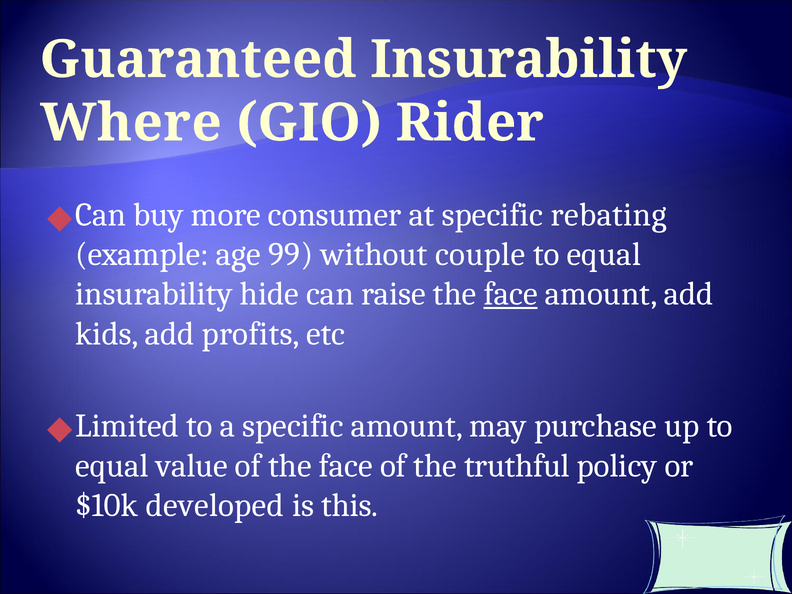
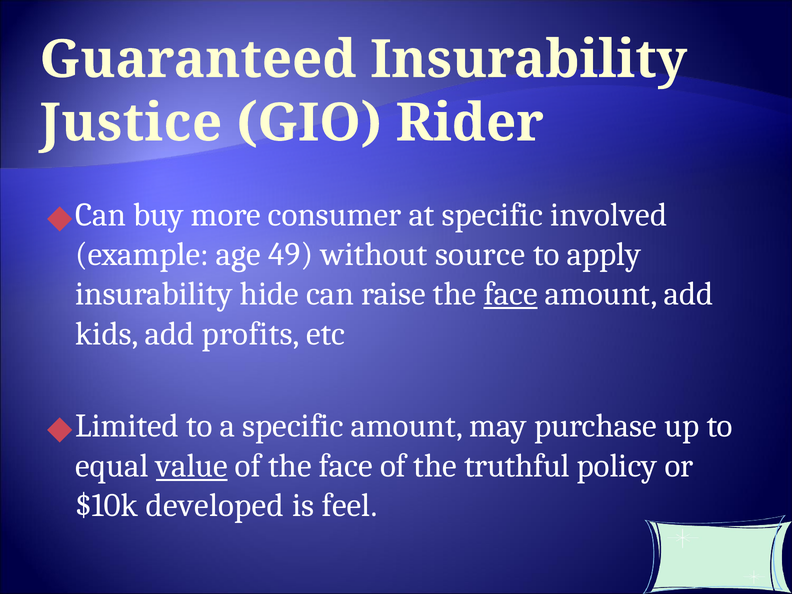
Where: Where -> Justice
rebating: rebating -> involved
99: 99 -> 49
couple: couple -> source
equal at (604, 254): equal -> apply
value underline: none -> present
this: this -> feel
